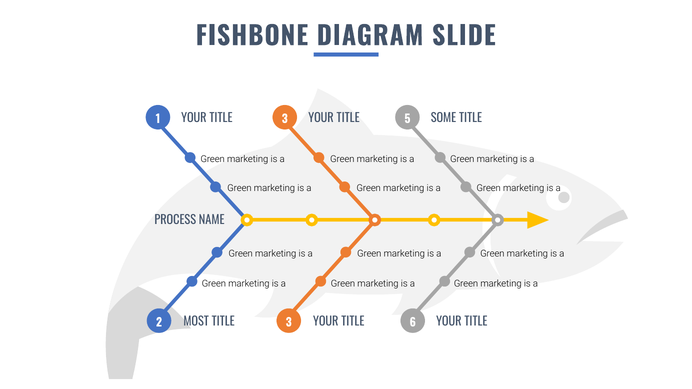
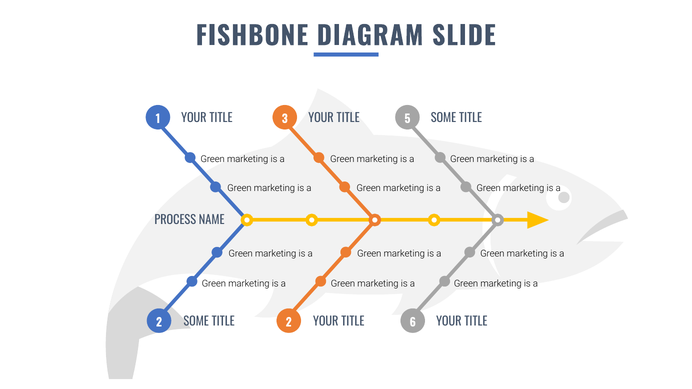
MOST at (196, 322): MOST -> SOME
2 3: 3 -> 2
